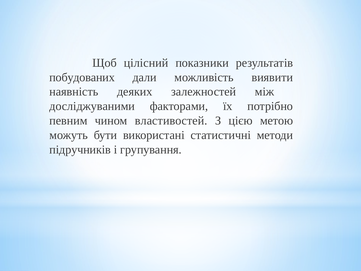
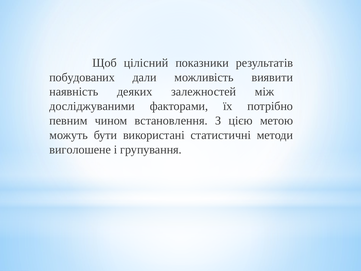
властивостей: властивостей -> встановлення
підручників: підручників -> виголошене
